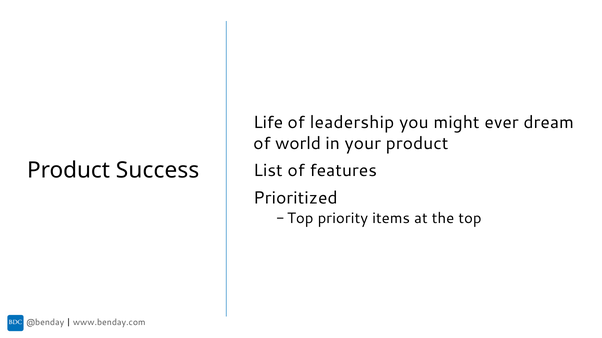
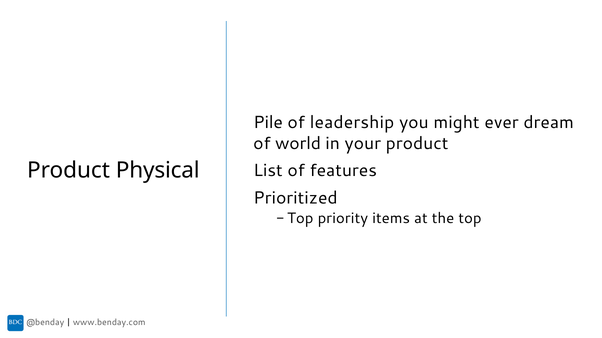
Life: Life -> Pile
Success: Success -> Physical
